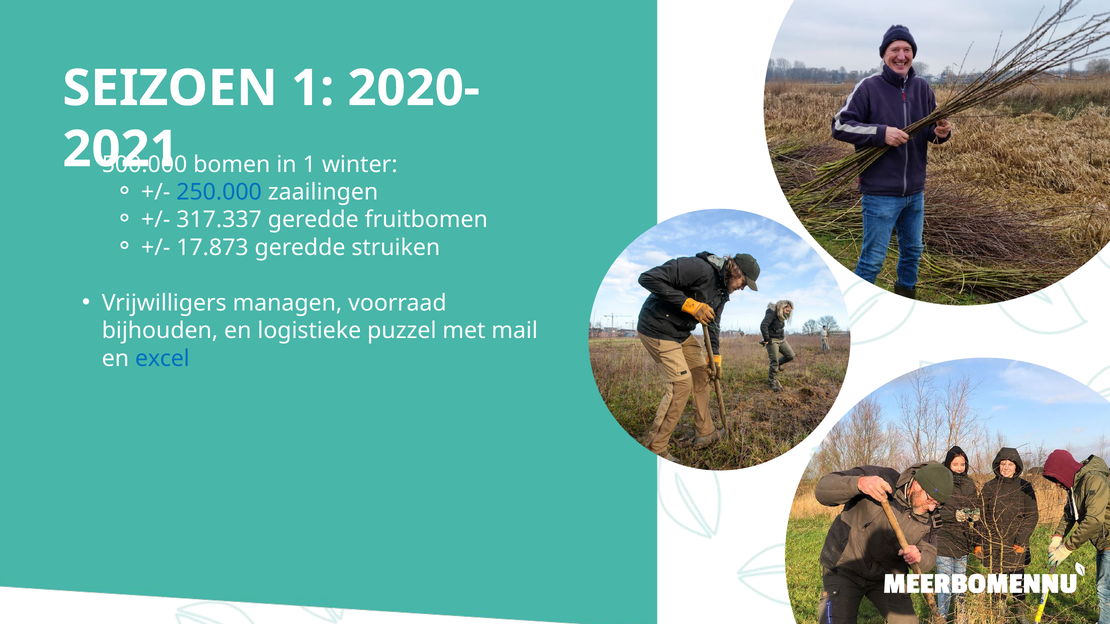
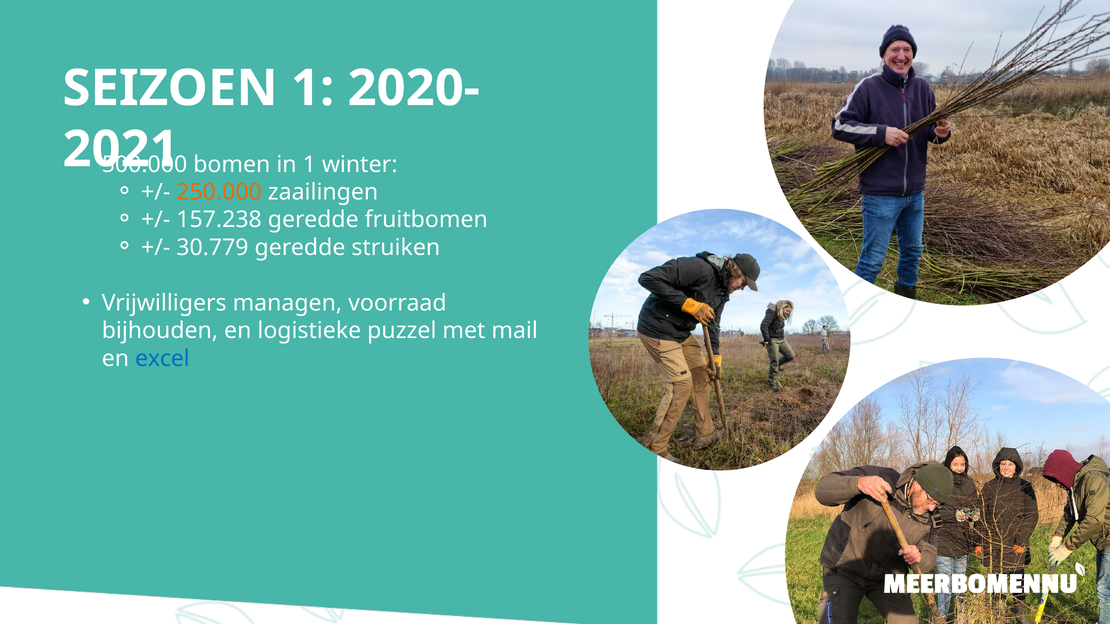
250.000 colour: blue -> orange
317.337: 317.337 -> 157.238
17.873: 17.873 -> 30.779
